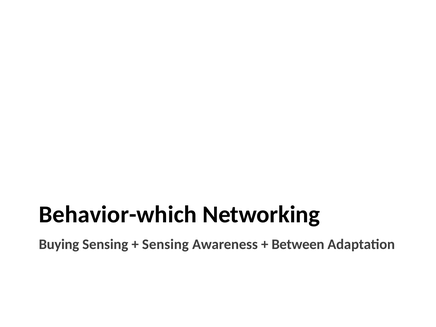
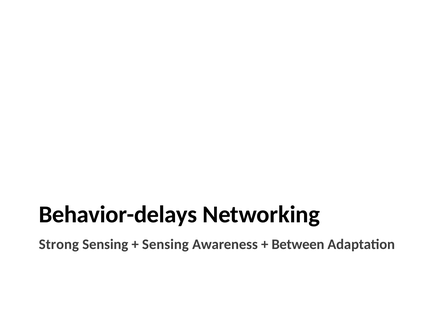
Behavior-which: Behavior-which -> Behavior-delays
Buying: Buying -> Strong
